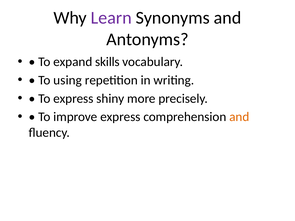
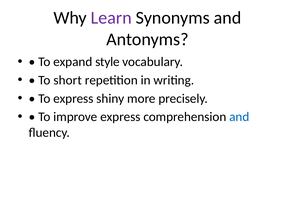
skills: skills -> style
using: using -> short
and at (239, 117) colour: orange -> blue
